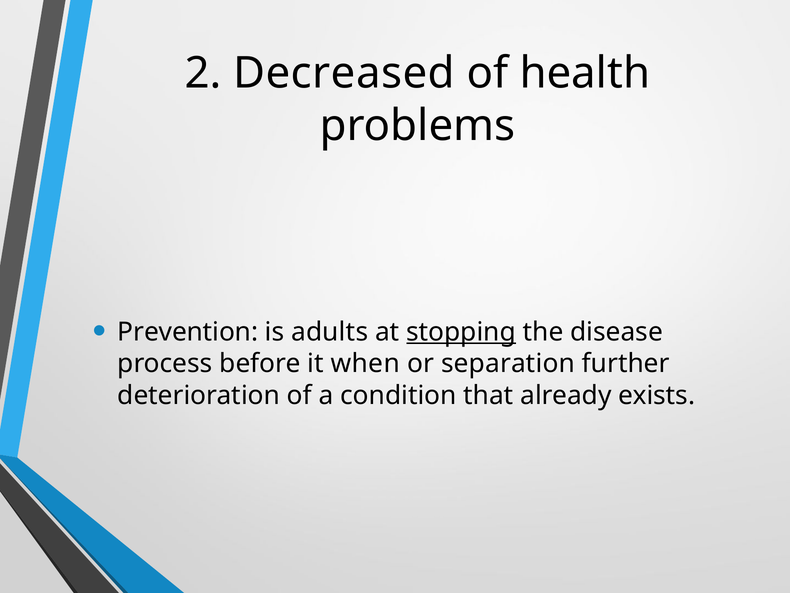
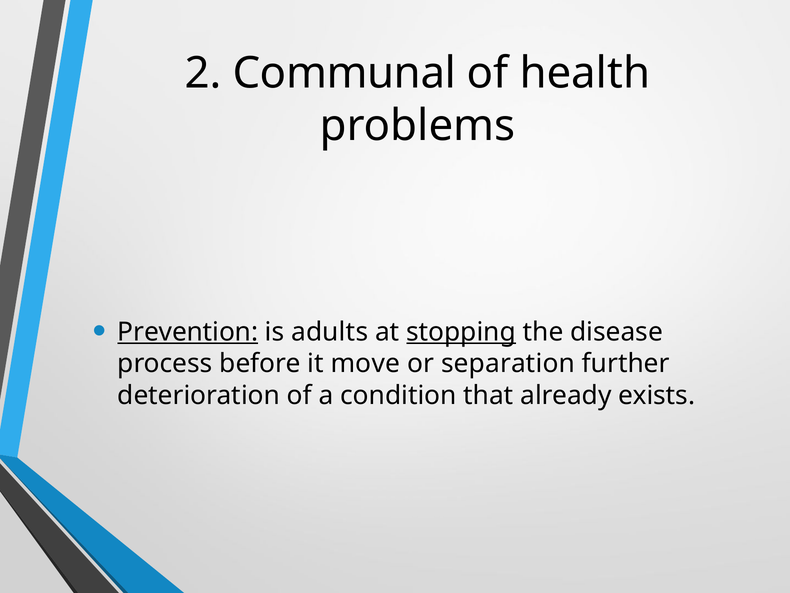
Decreased: Decreased -> Communal
Prevention underline: none -> present
when: when -> move
